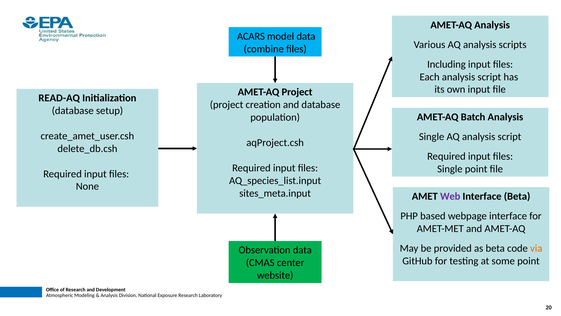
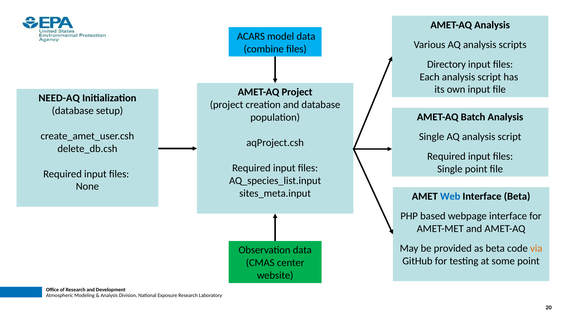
Including: Including -> Directory
READ-AQ: READ-AQ -> NEED-AQ
Web colour: purple -> blue
